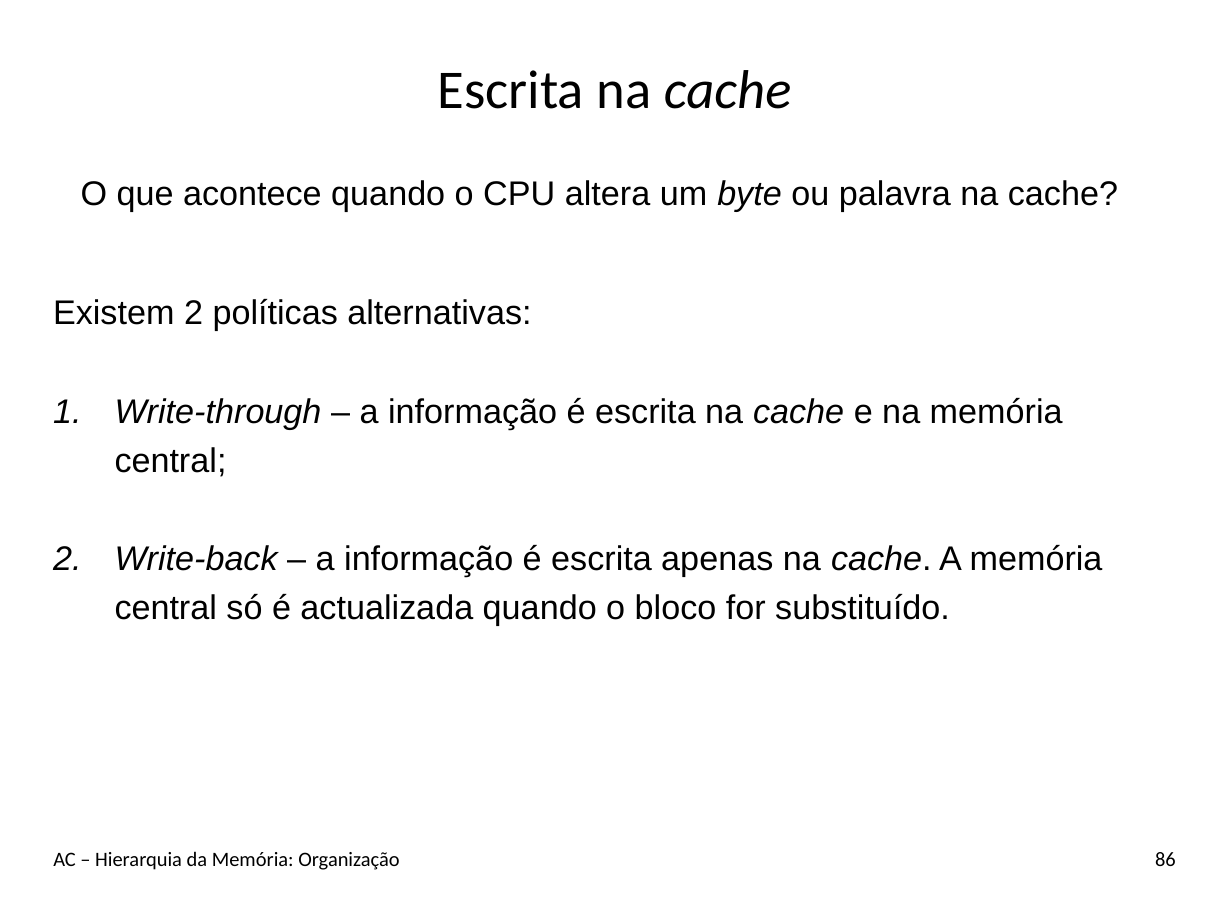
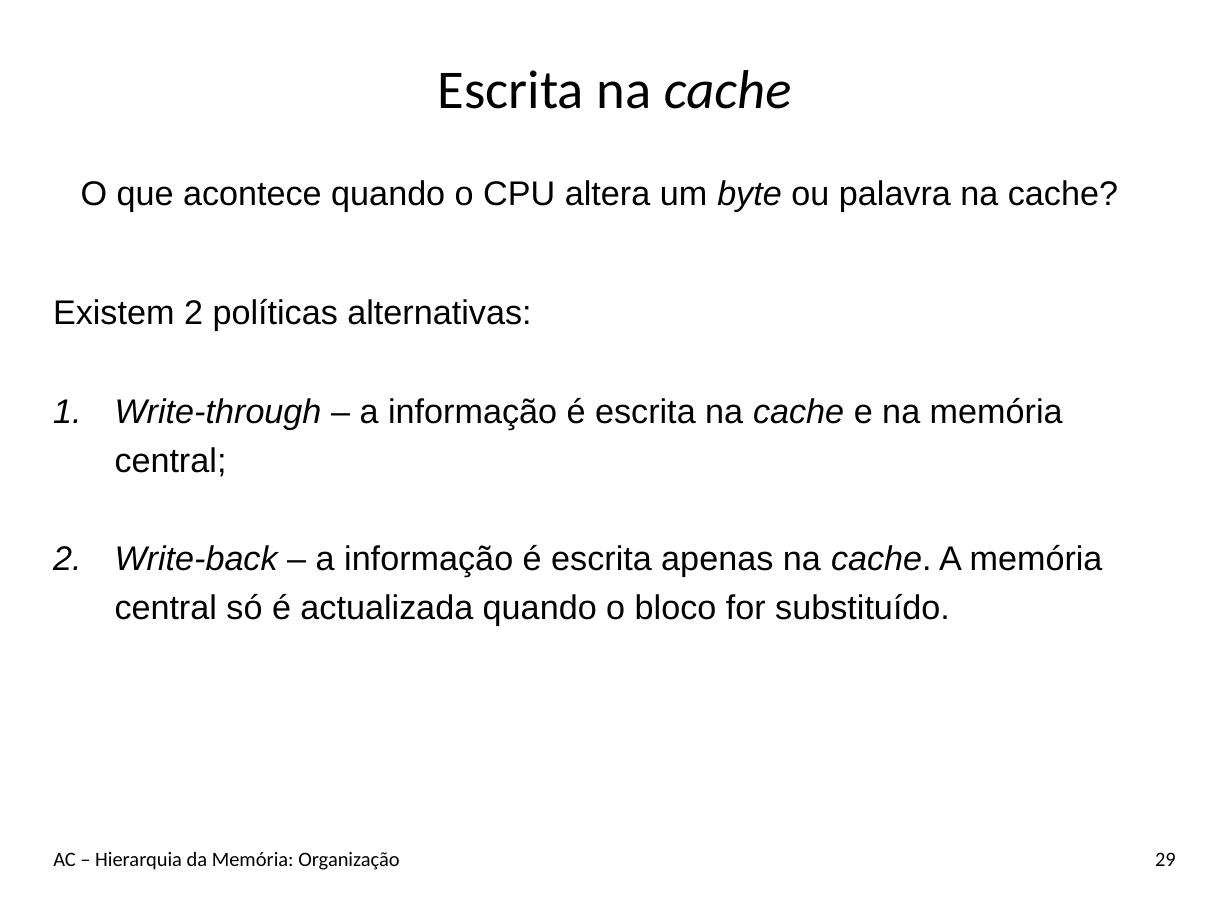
86: 86 -> 29
